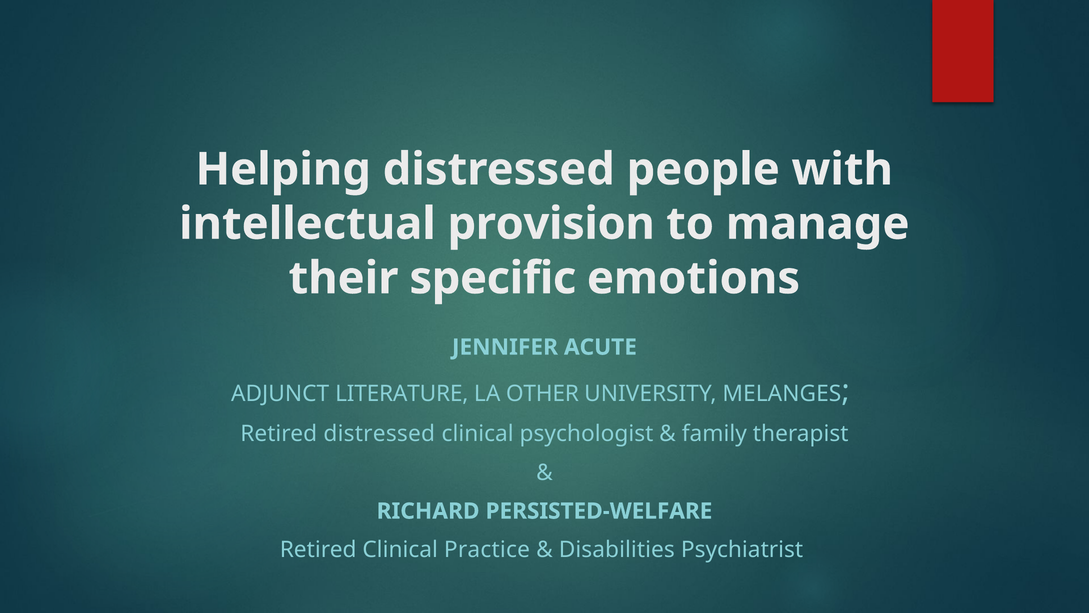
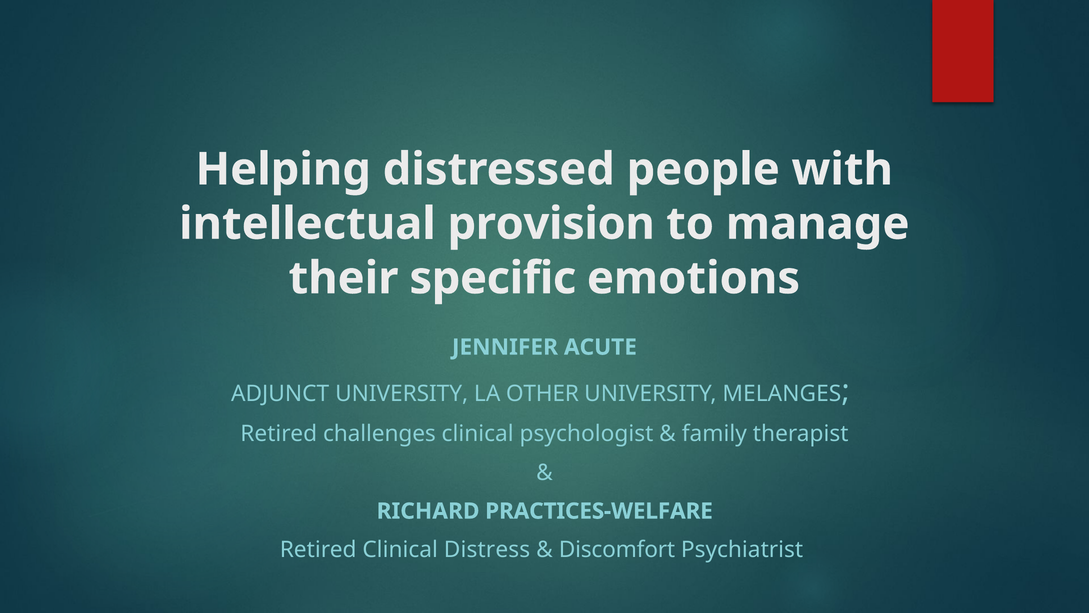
ADJUNCT LITERATURE: LITERATURE -> UNIVERSITY
Retired distressed: distressed -> challenges
PERSISTED-WELFARE: PERSISTED-WELFARE -> PRACTICES-WELFARE
Practice: Practice -> Distress
Disabilities: Disabilities -> Discomfort
